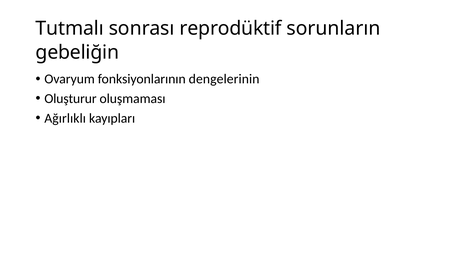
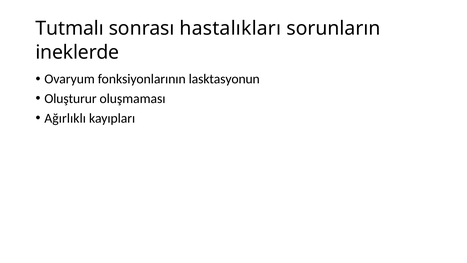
reprodüktif: reprodüktif -> hastalıkları
gebeliğin: gebeliğin -> ineklerde
dengelerinin: dengelerinin -> lasktasyonun
